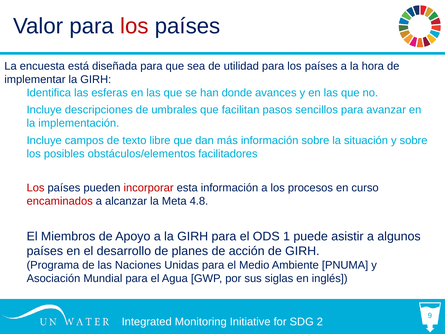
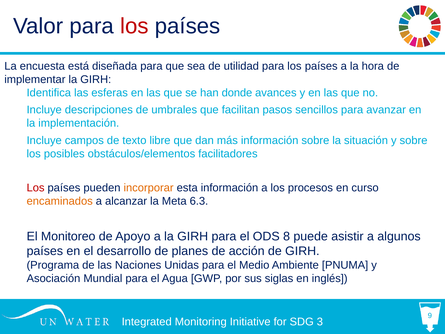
incorporar colour: red -> orange
encaminados colour: red -> orange
4.8: 4.8 -> 6.3
Miembros: Miembros -> Monitoreo
1: 1 -> 8
2: 2 -> 3
